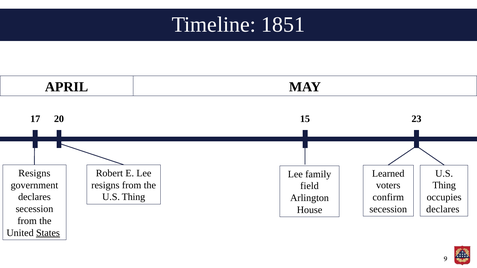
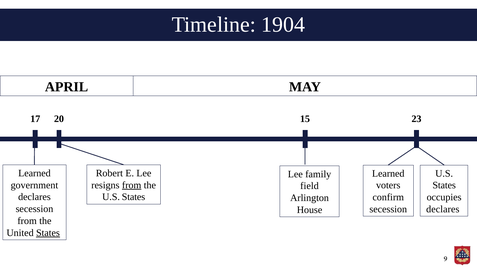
1851: 1851 -> 1904
Resigns at (34, 173): Resigns -> Learned
from at (132, 185) underline: none -> present
Thing at (444, 186): Thing -> States
Thing at (133, 197): Thing -> States
